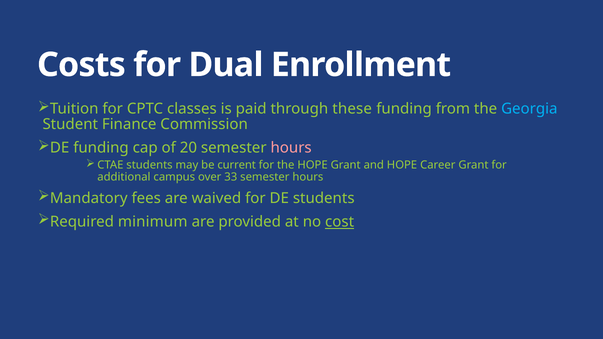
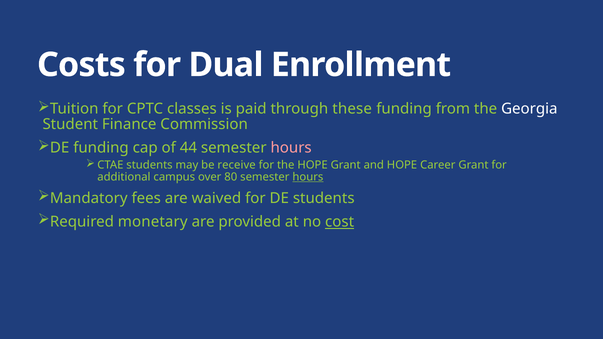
Georgia colour: light blue -> white
20: 20 -> 44
current: current -> receive
33: 33 -> 80
hours at (308, 177) underline: none -> present
minimum: minimum -> monetary
